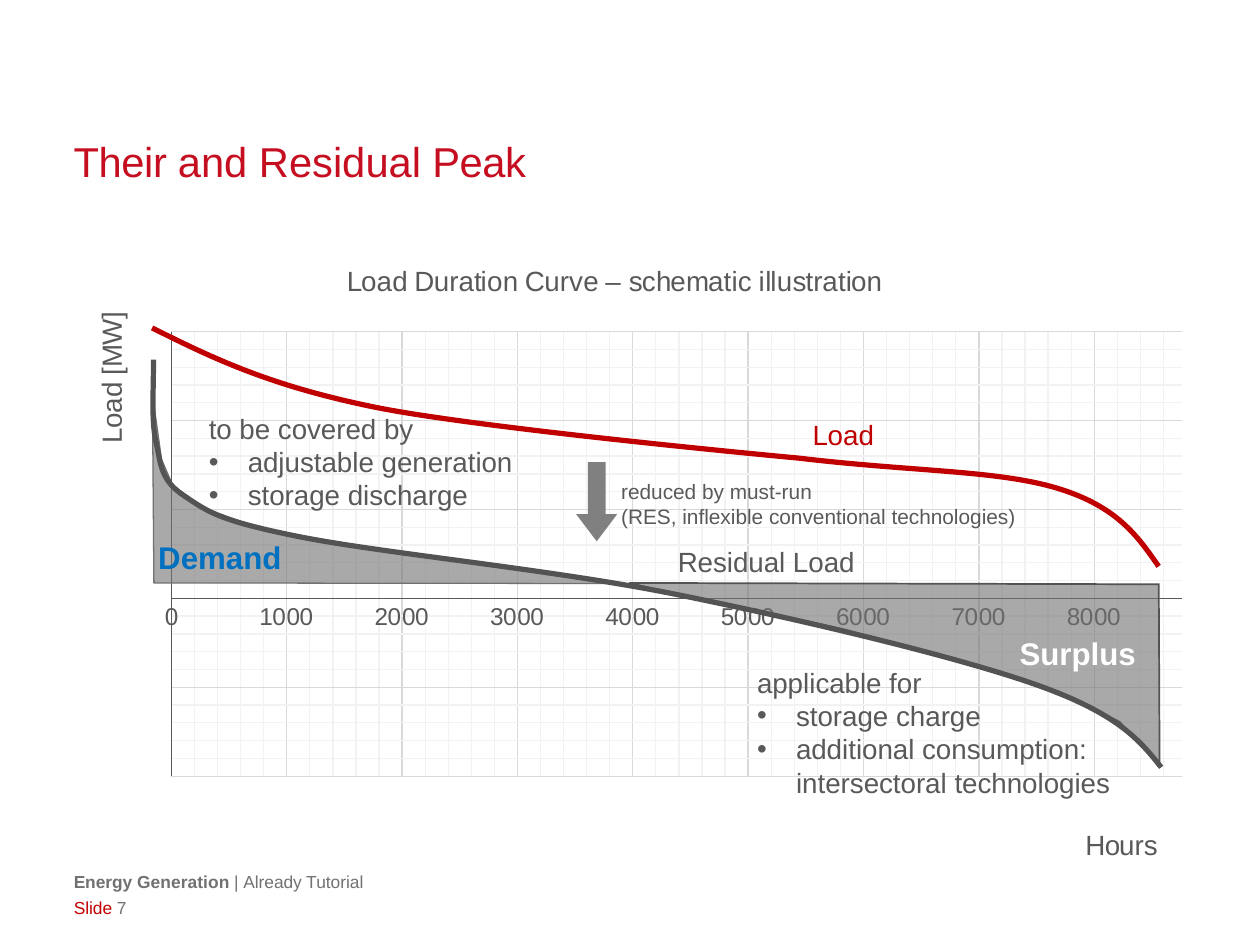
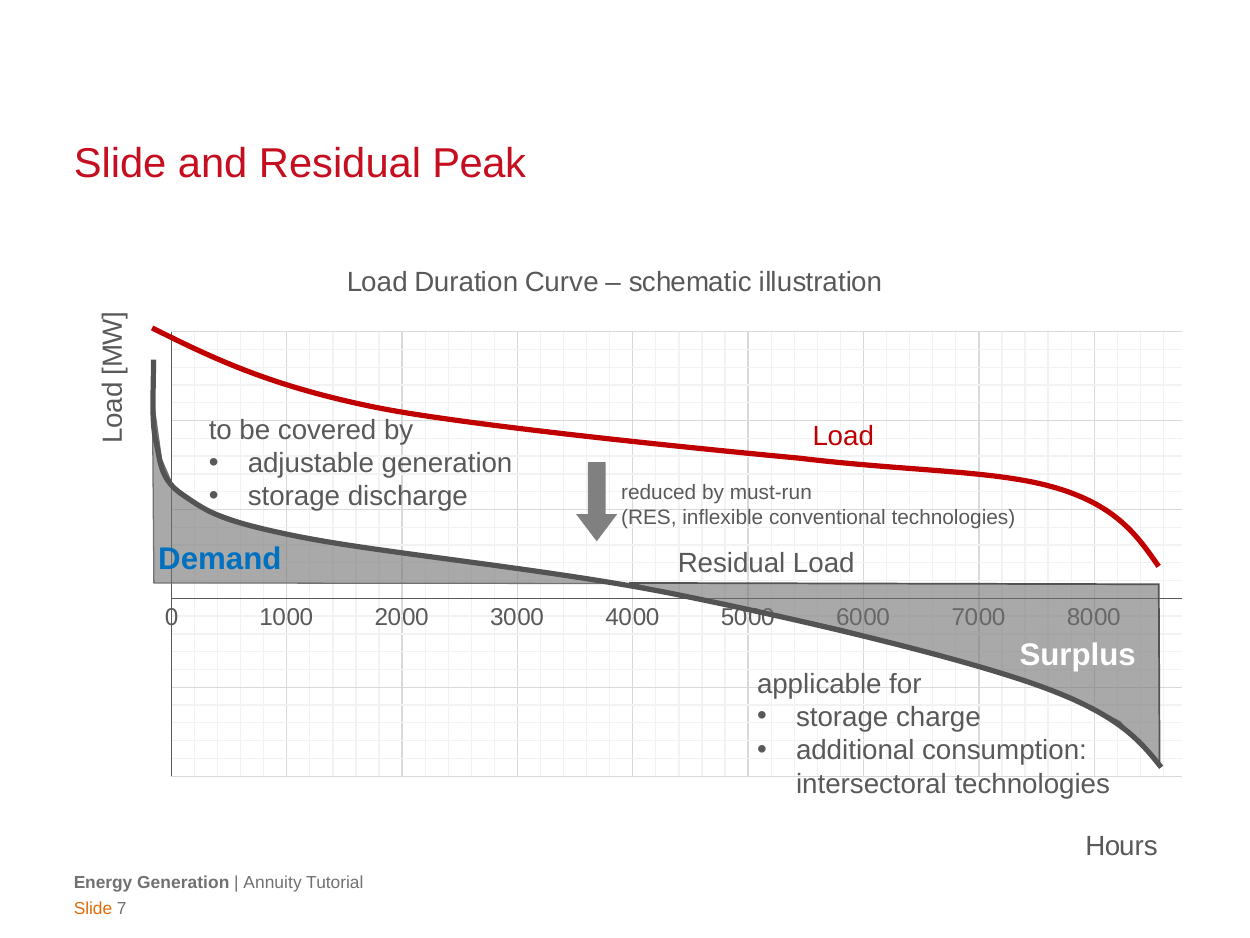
Their at (120, 163): Their -> Slide
Already: Already -> Annuity
Slide at (93, 908) colour: red -> orange
